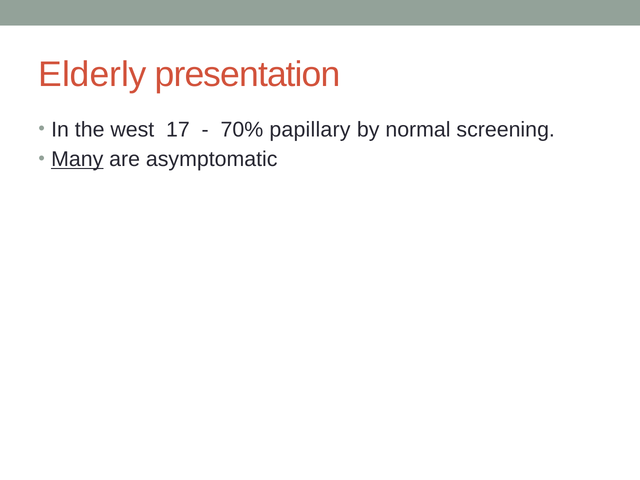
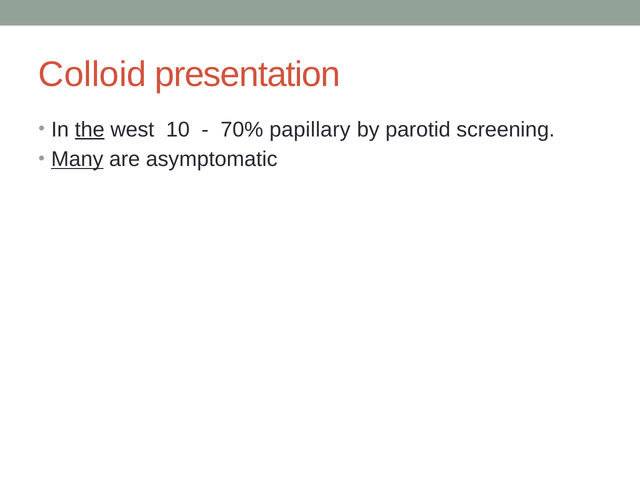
Elderly: Elderly -> Colloid
the underline: none -> present
17: 17 -> 10
normal: normal -> parotid
